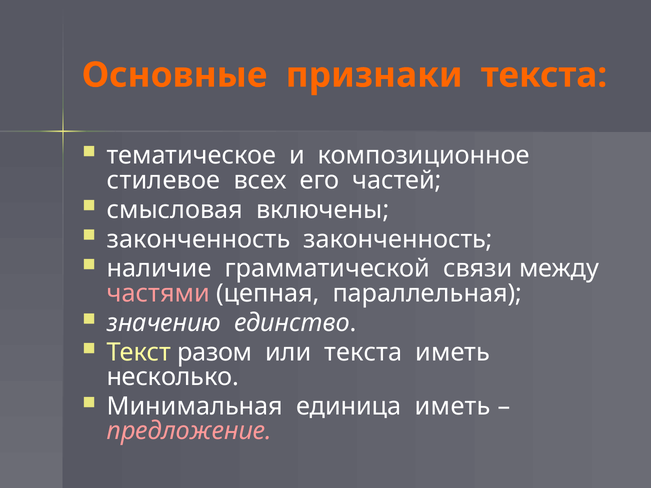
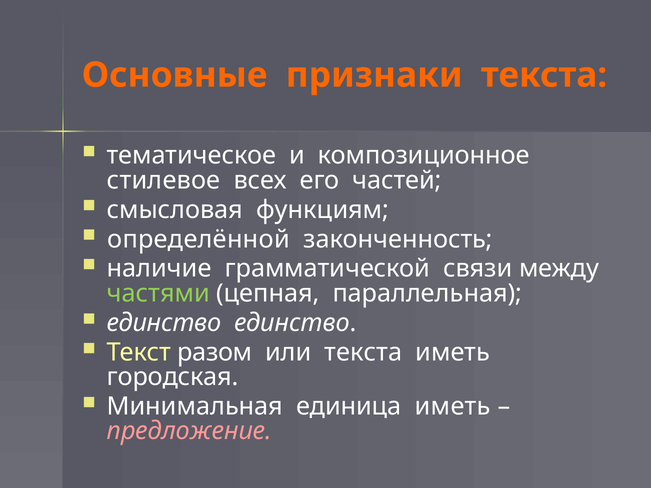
включены: включены -> функциям
законченность at (199, 239): законченность -> определённой
частями colour: pink -> light green
значению at (164, 323): значению -> единство
несколько: несколько -> городская
